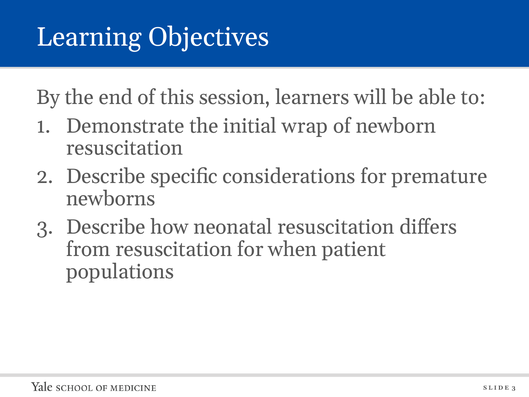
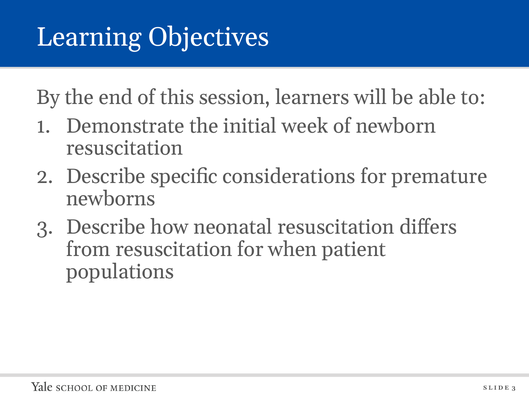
wrap: wrap -> week
